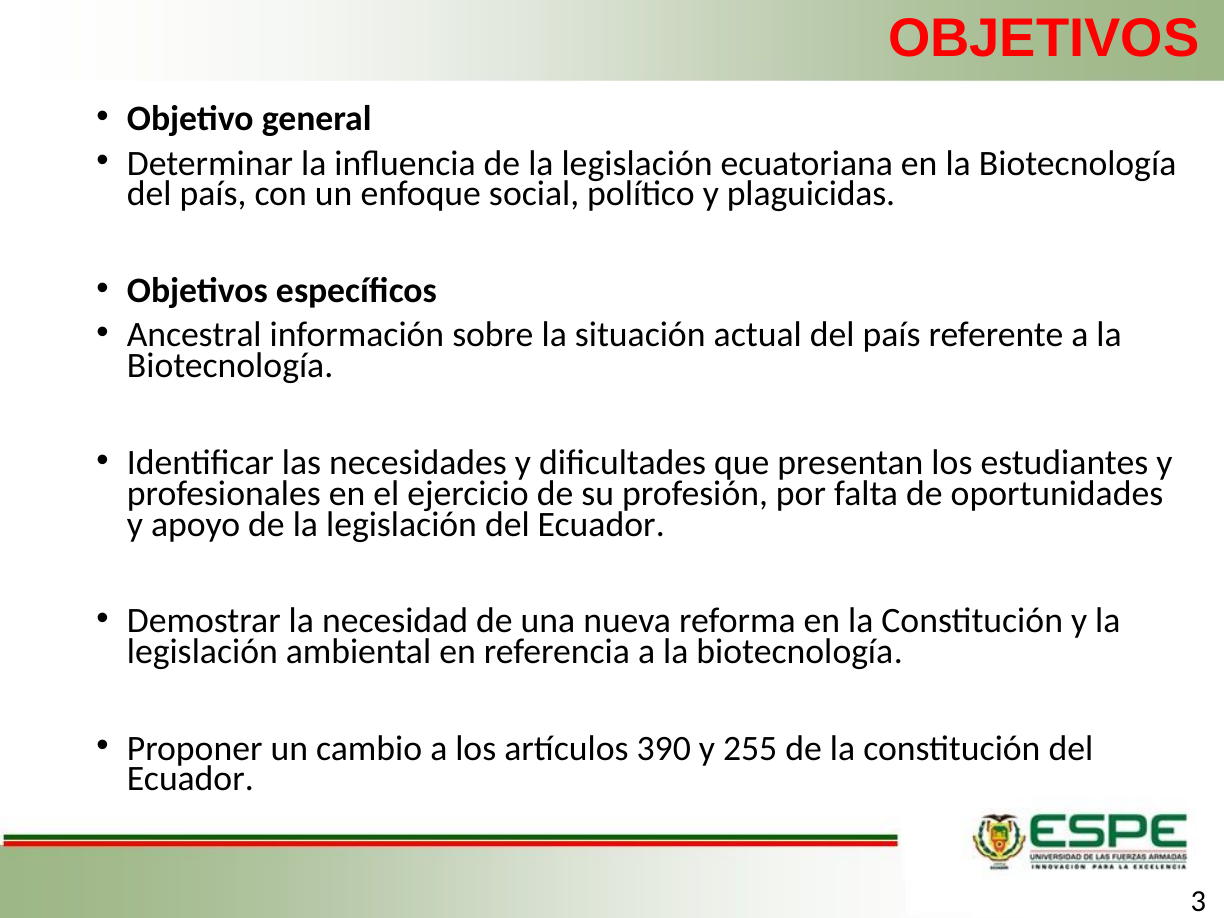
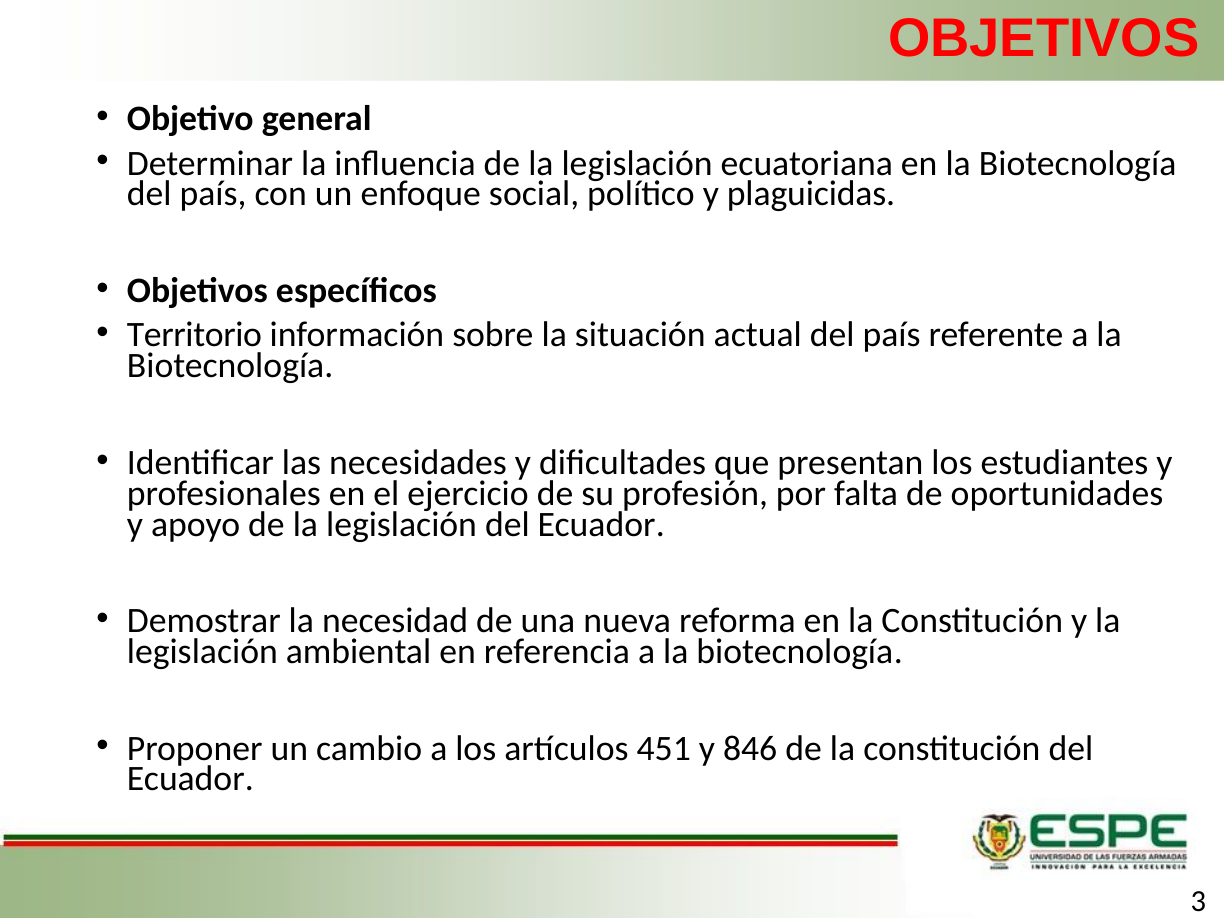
Ancestral: Ancestral -> Territorio
390: 390 -> 451
255: 255 -> 846
